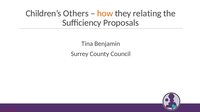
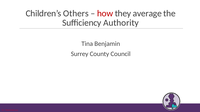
how colour: orange -> red
relating: relating -> average
Proposals: Proposals -> Authority
